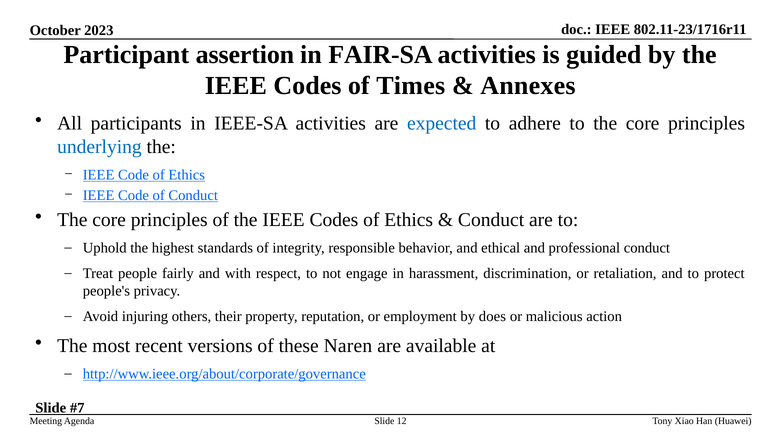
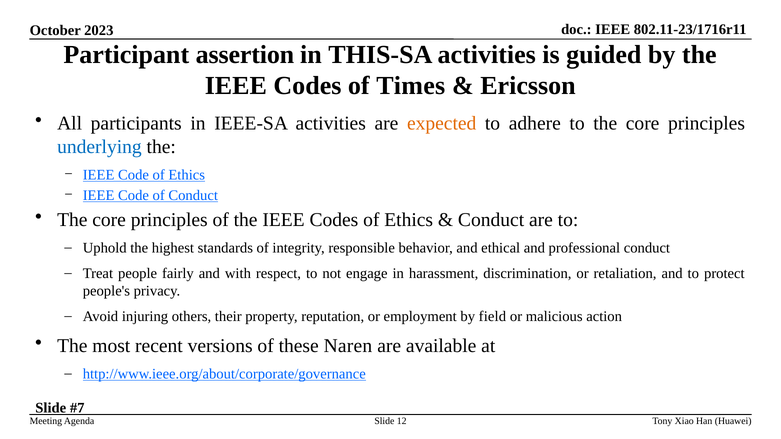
FAIR-SA: FAIR-SA -> THIS-SA
Annexes: Annexes -> Ericsson
expected colour: blue -> orange
does: does -> field
